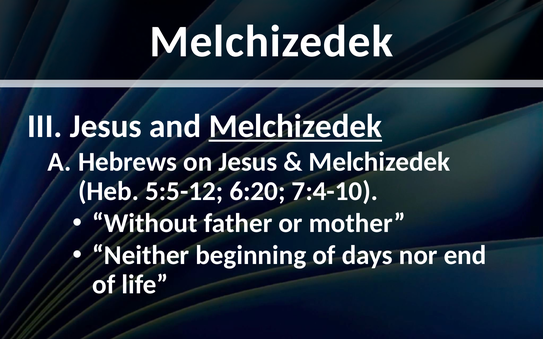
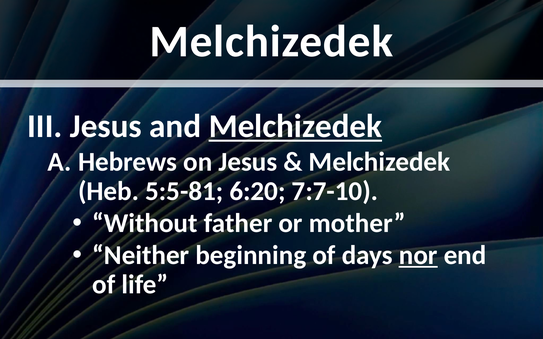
5:5-12: 5:5-12 -> 5:5-81
7:4-10: 7:4-10 -> 7:7-10
nor underline: none -> present
